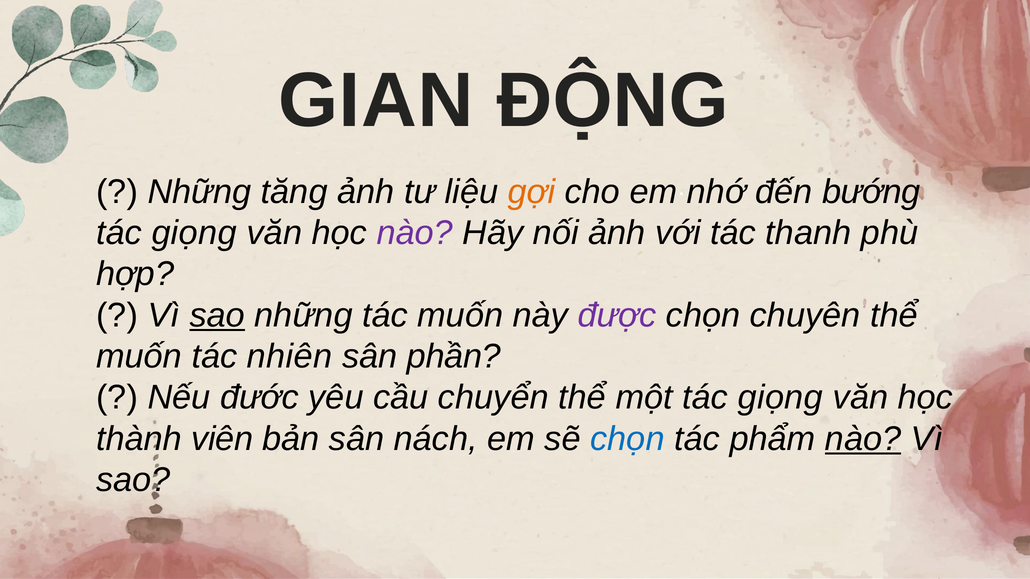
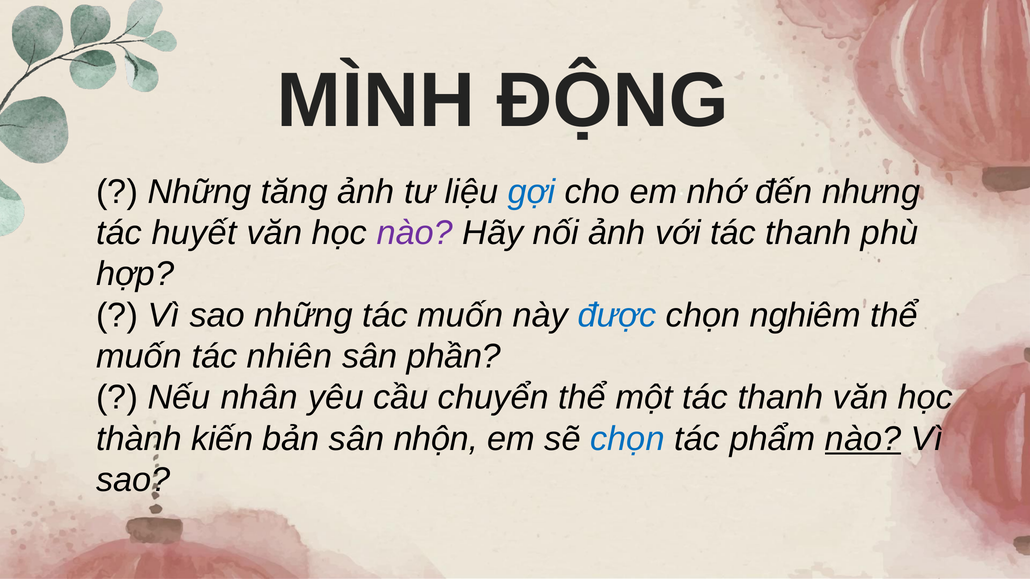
GIAN: GIAN -> MÌNH
gợi colour: orange -> blue
bướng: bướng -> nhưng
giọng at (194, 233): giọng -> huyết
sao at (217, 316) underline: present -> none
được colour: purple -> blue
chuyên: chuyên -> nghiêm
đước: đước -> nhân
một tác giọng: giọng -> thanh
viên: viên -> kiến
nách: nách -> nhộn
